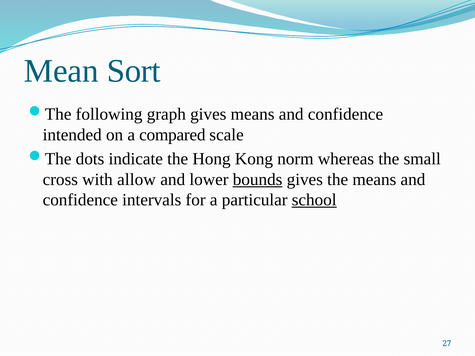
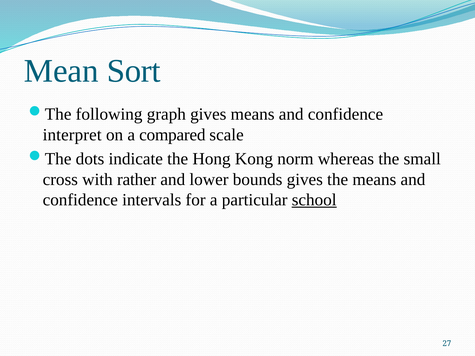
intended: intended -> interpret
allow: allow -> rather
bounds underline: present -> none
